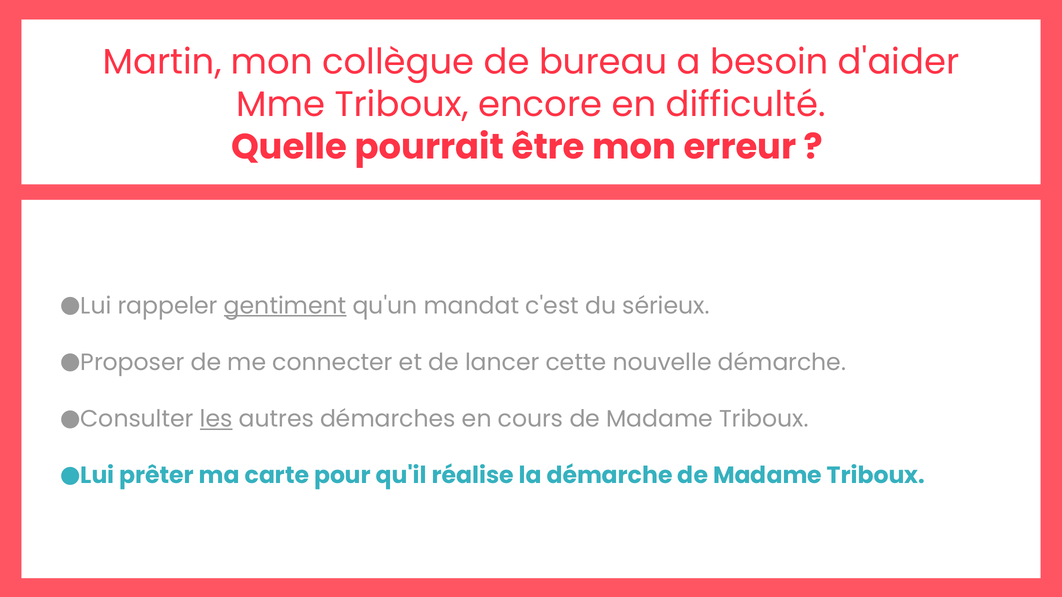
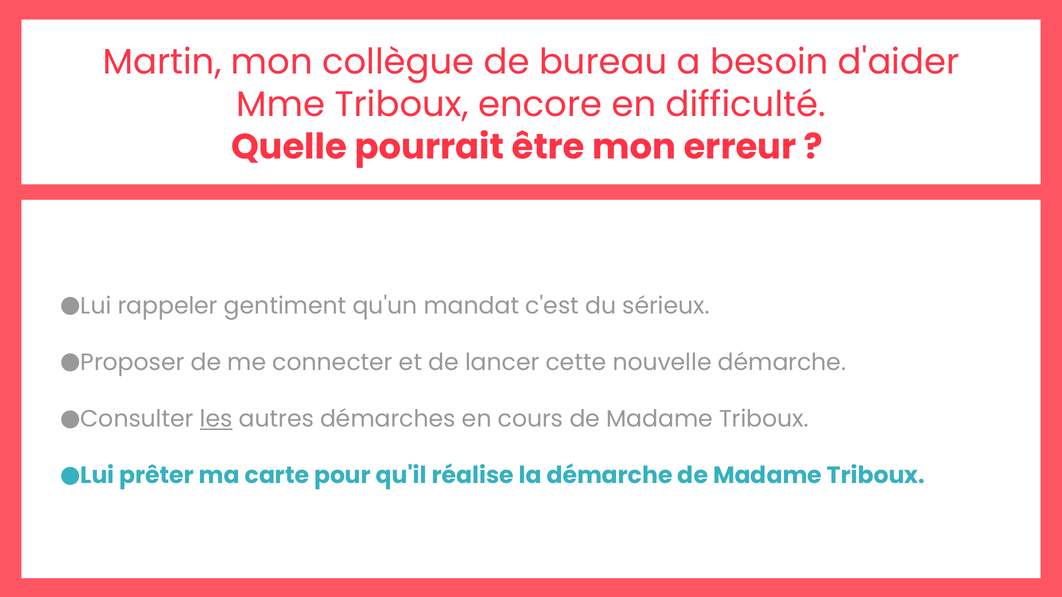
gentiment underline: present -> none
